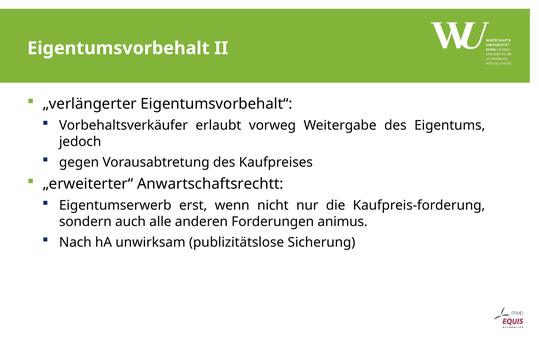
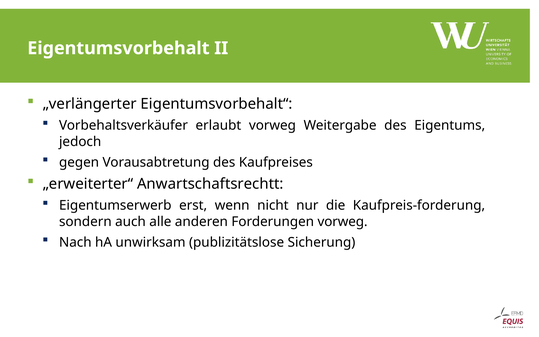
Forderungen animus: animus -> vorweg
